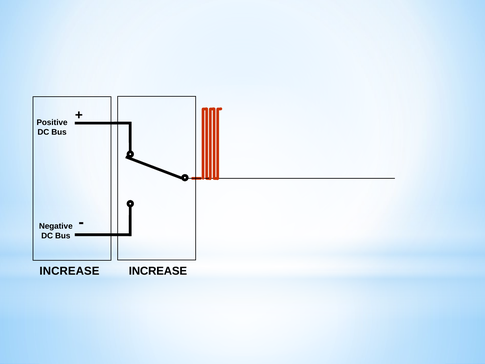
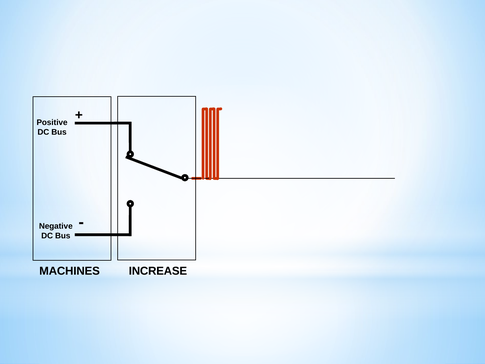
INCREASE at (69, 271): INCREASE -> MACHINES
